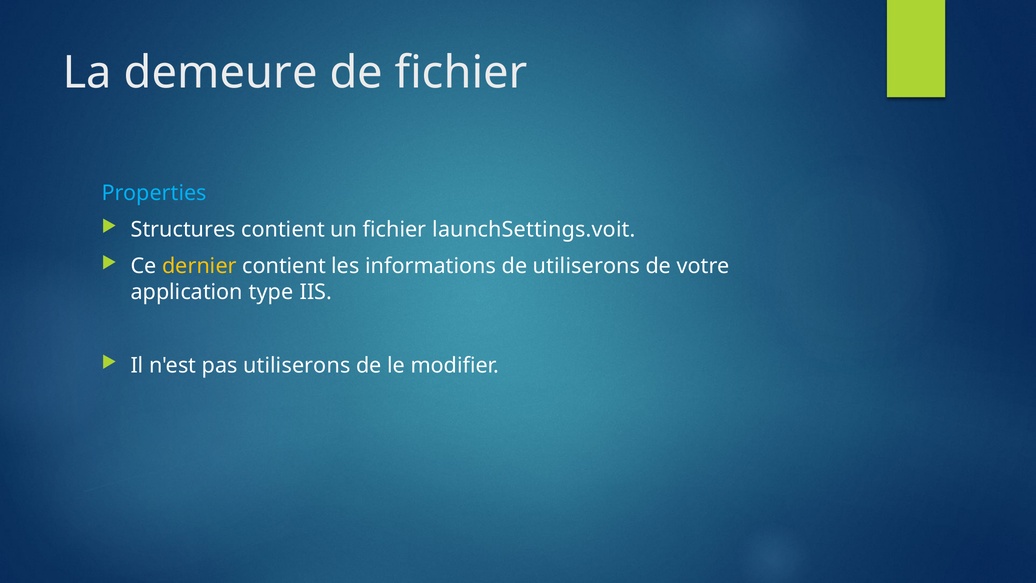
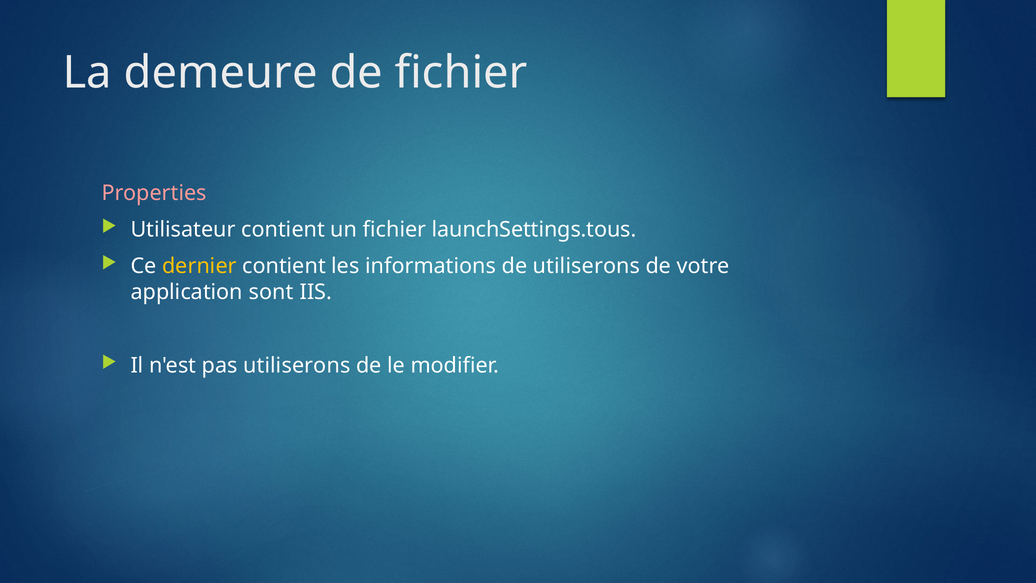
Properties colour: light blue -> pink
Structures: Structures -> Utilisateur
launchSettings.voit: launchSettings.voit -> launchSettings.tous
type: type -> sont
